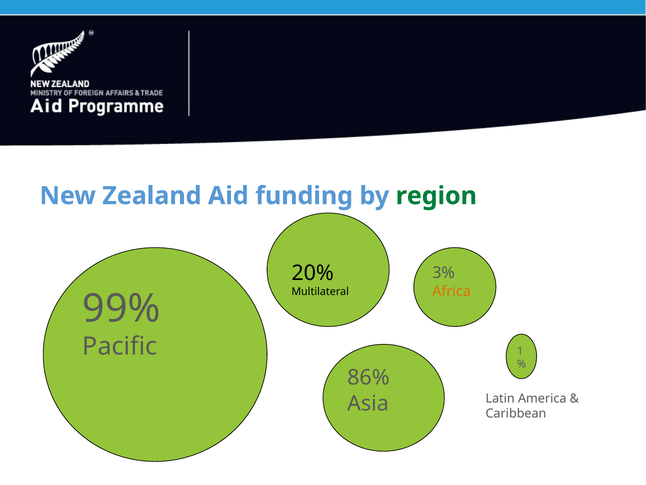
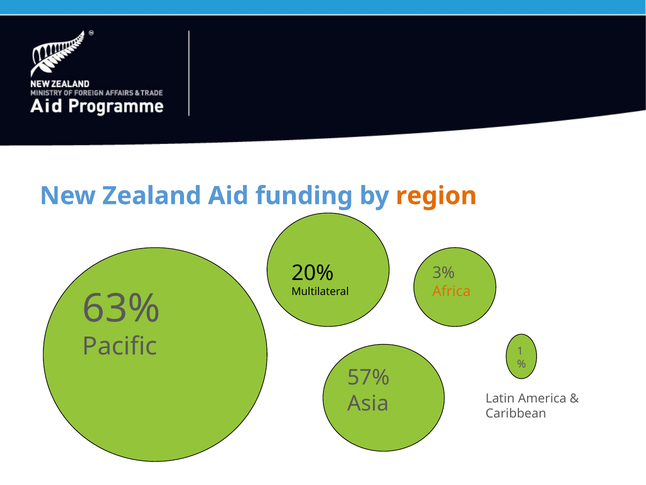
region colour: green -> orange
99%: 99% -> 63%
86%: 86% -> 57%
